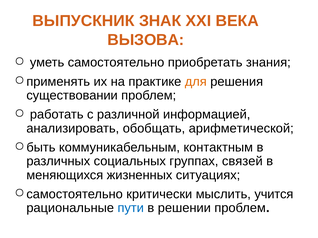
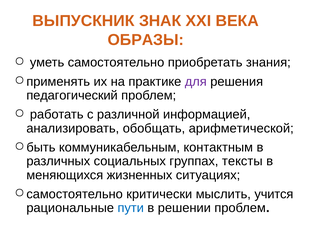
ВЫЗОВА: ВЫЗОВА -> ОБРАЗЫ
для colour: orange -> purple
существовании: существовании -> педагогический
связей: связей -> тексты
